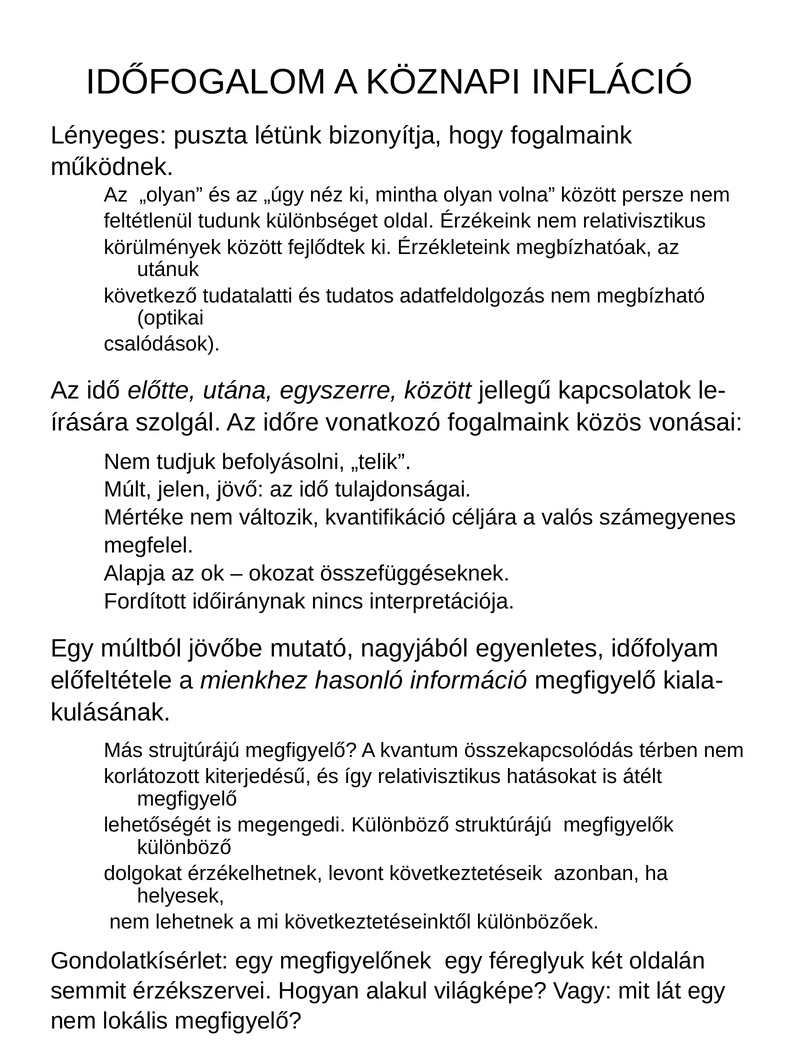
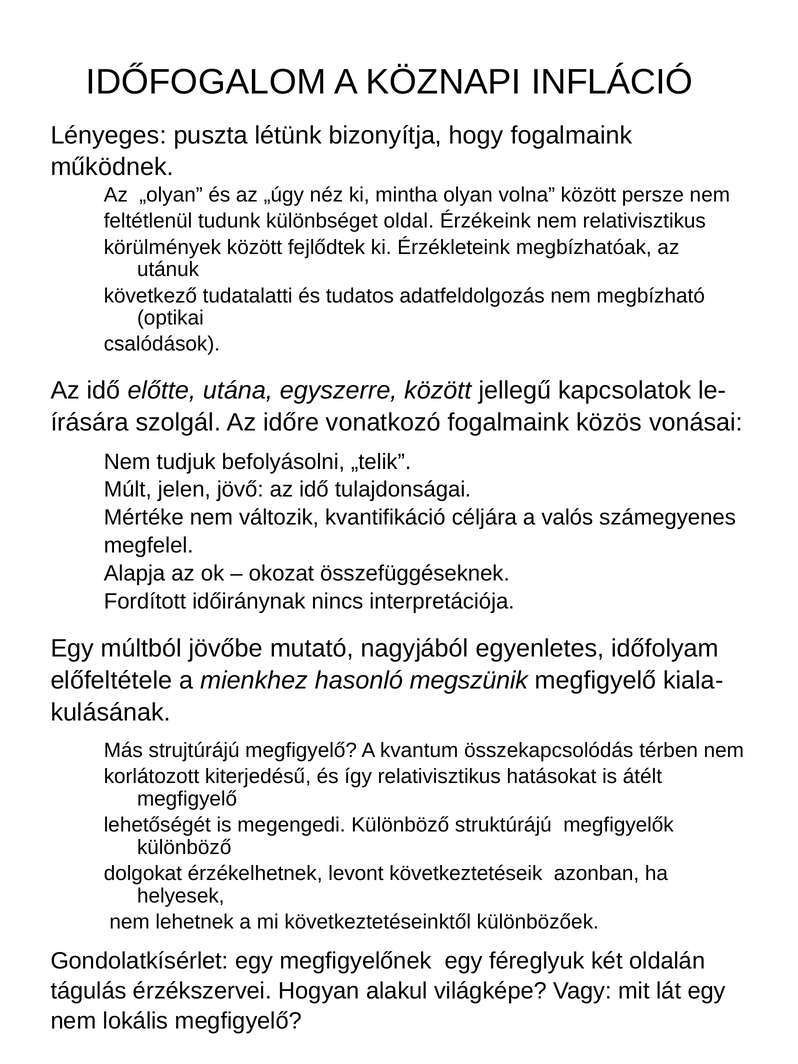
információ: információ -> megszünik
semmit: semmit -> tágulás
